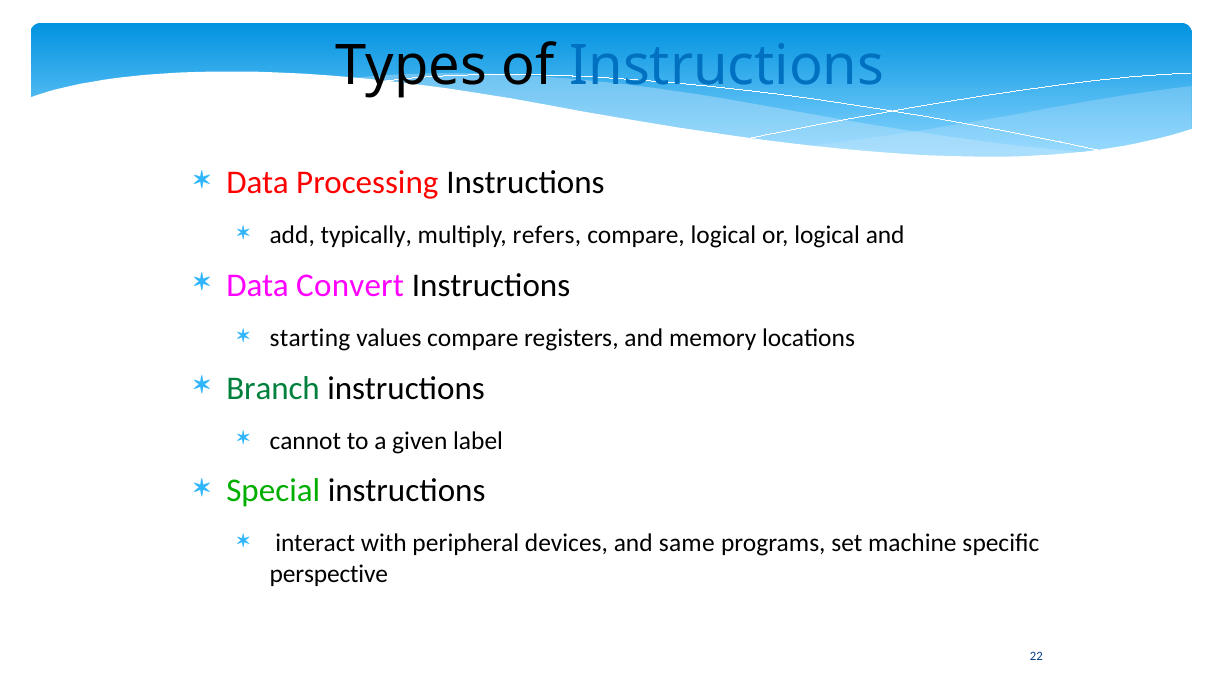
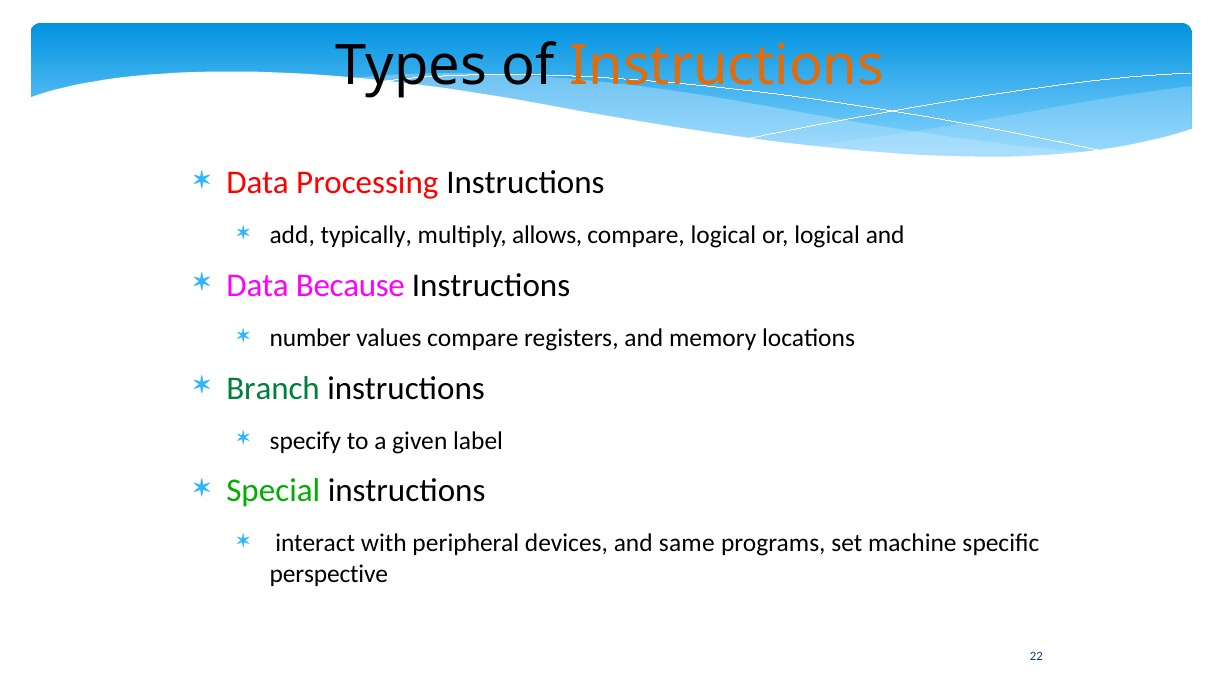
Instructions at (727, 66) colour: blue -> orange
refers: refers -> allows
Convert: Convert -> Because
starting: starting -> number
cannot: cannot -> specify
